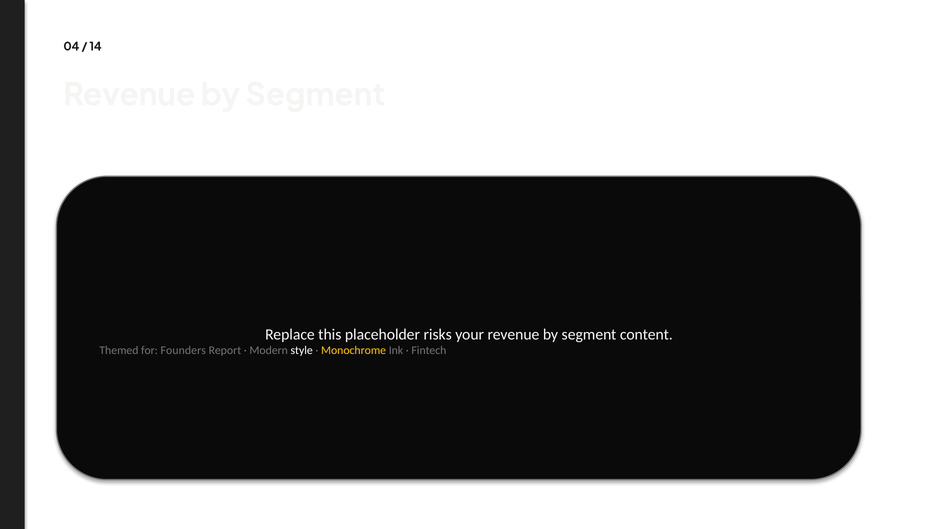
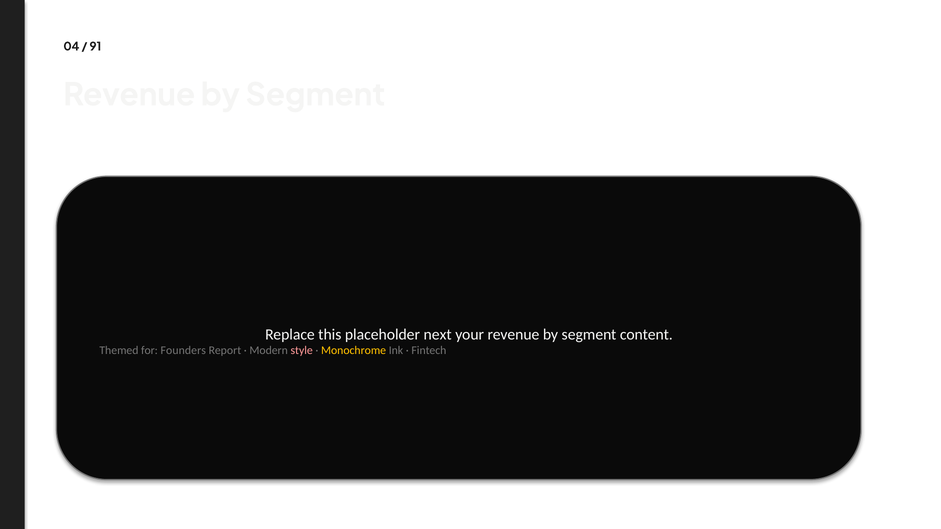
14: 14 -> 91
risks: risks -> next
style colour: white -> pink
